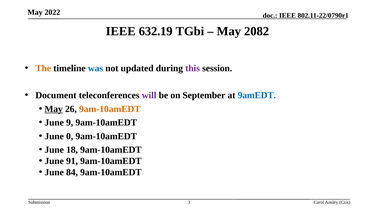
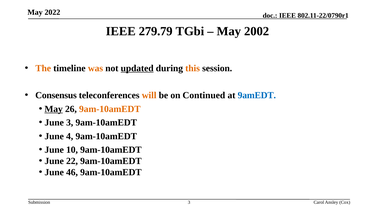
632.19: 632.19 -> 279.79
2082: 2082 -> 2002
was colour: blue -> orange
updated underline: none -> present
this colour: purple -> orange
Document: Document -> Consensus
will colour: purple -> orange
September: September -> Continued
June 9: 9 -> 3
0: 0 -> 4
18: 18 -> 10
91: 91 -> 22
84: 84 -> 46
